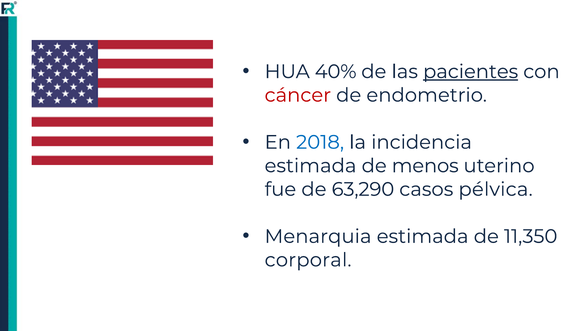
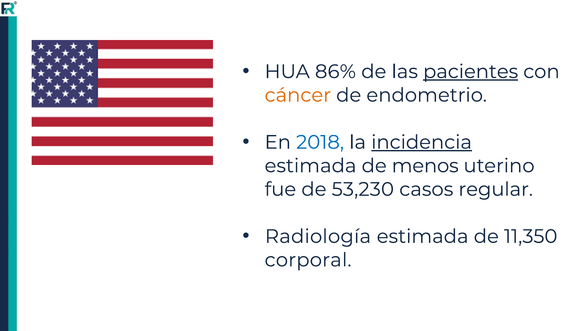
40%: 40% -> 86%
cáncer colour: red -> orange
incidencia underline: none -> present
63,290: 63,290 -> 53,230
pélvica: pélvica -> regular
Menarquia: Menarquia -> Radiología
